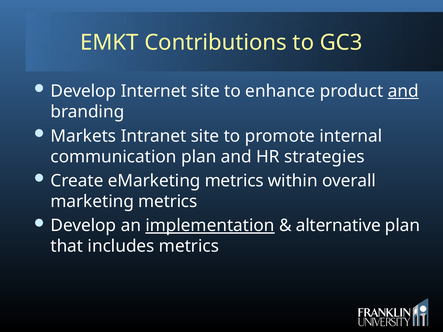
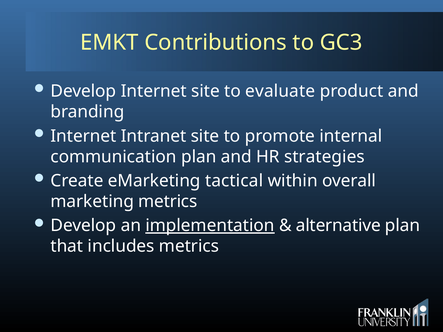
enhance: enhance -> evaluate
and at (403, 91) underline: present -> none
Markets at (83, 136): Markets -> Internet
eMarketing metrics: metrics -> tactical
